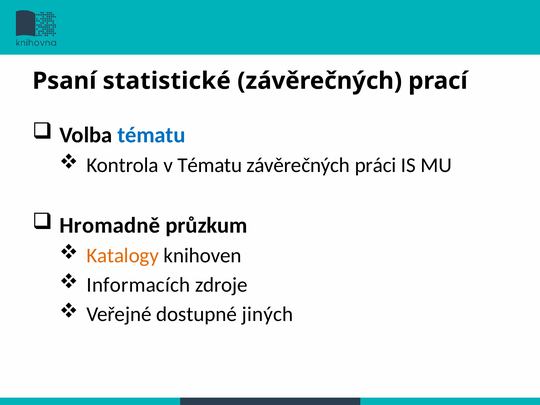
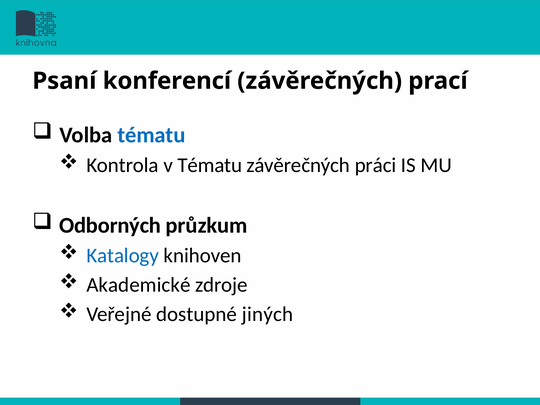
statistické: statistické -> konferencí
Hromadně: Hromadně -> Odborných
Katalogy colour: orange -> blue
Informacích: Informacích -> Akademické
